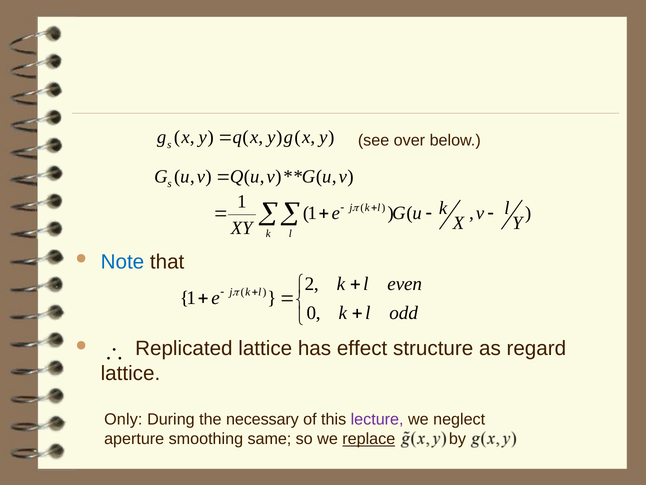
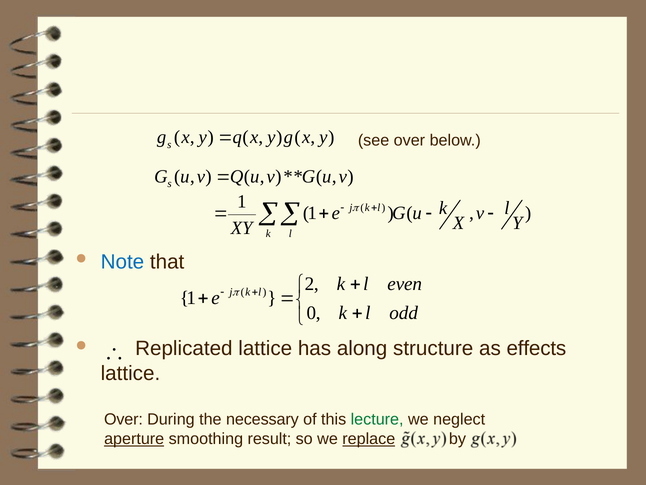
effect: effect -> along
regard: regard -> effects
Only at (123, 419): Only -> Over
lecture colour: purple -> green
aperture underline: none -> present
same: same -> result
